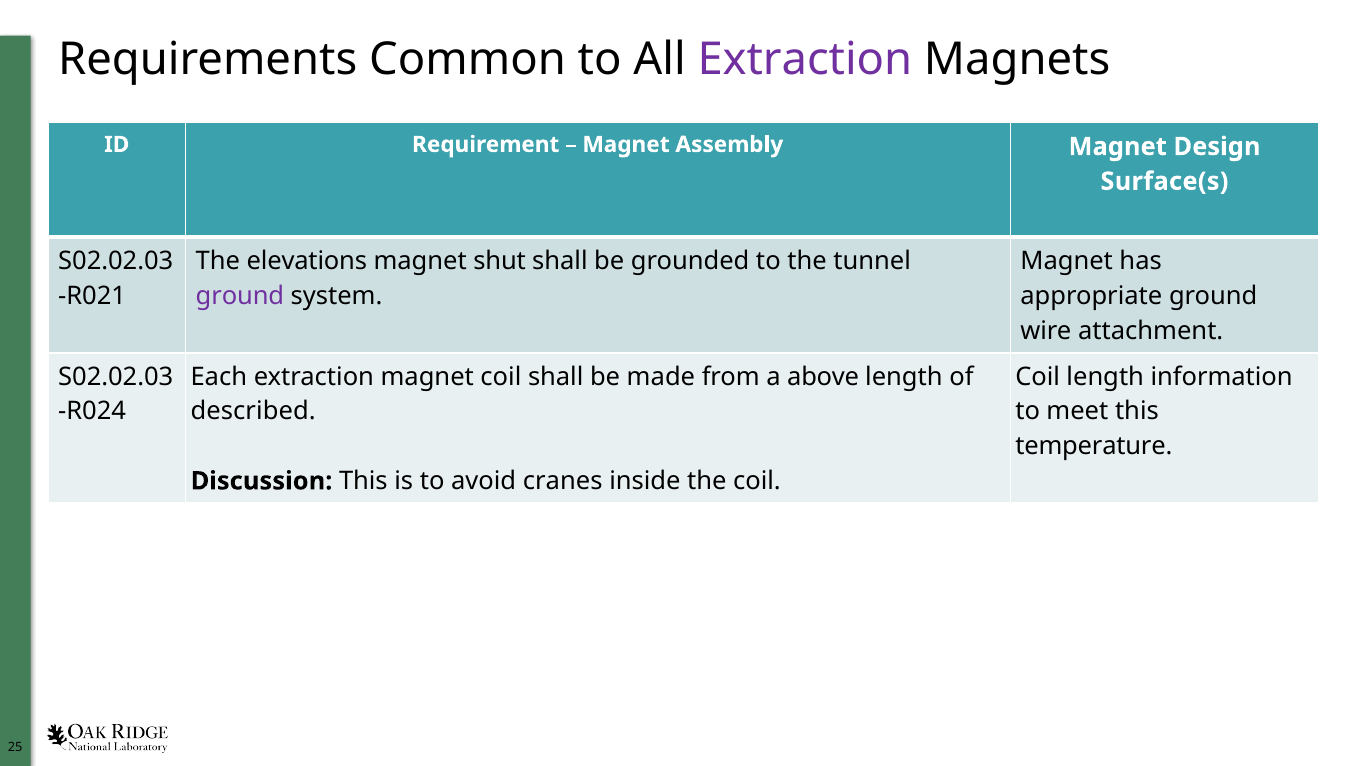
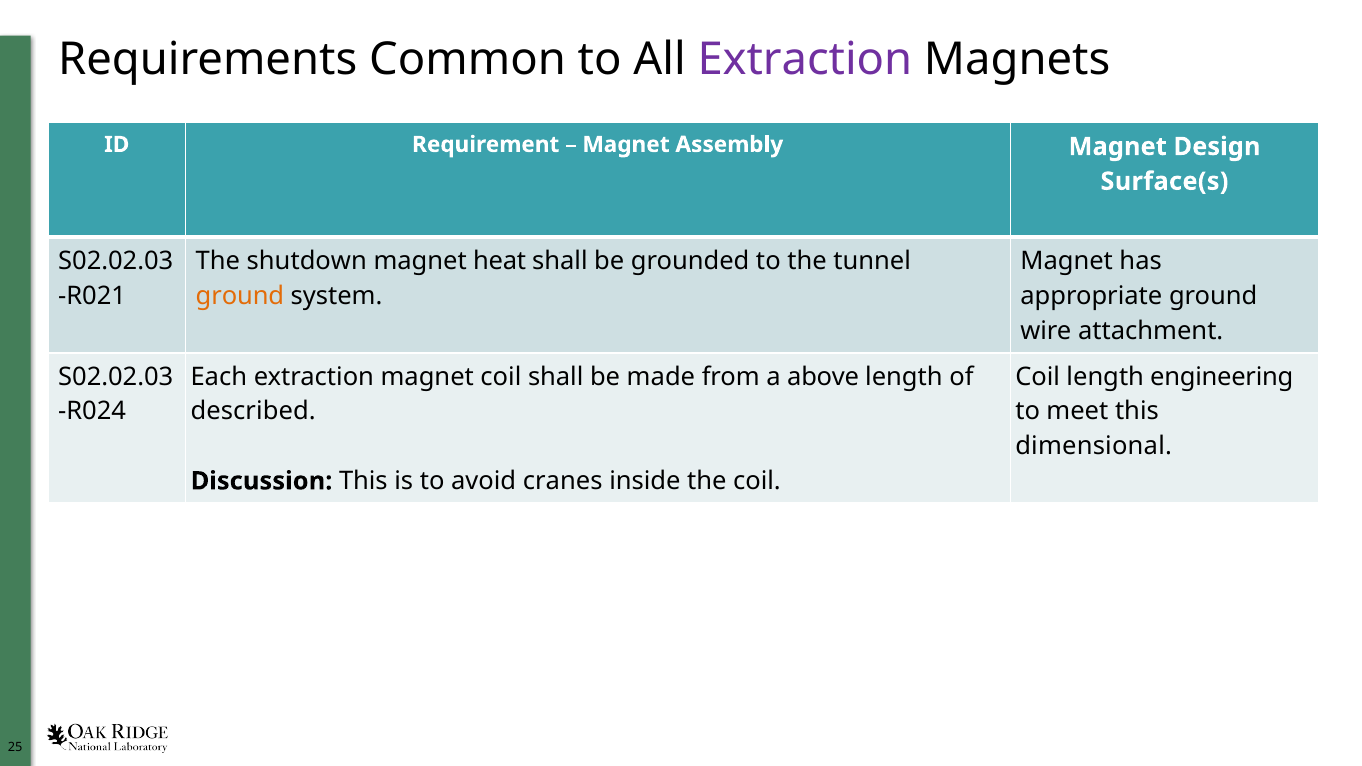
elevations: elevations -> shutdown
shut: shut -> heat
ground at (240, 296) colour: purple -> orange
information: information -> engineering
temperature: temperature -> dimensional
